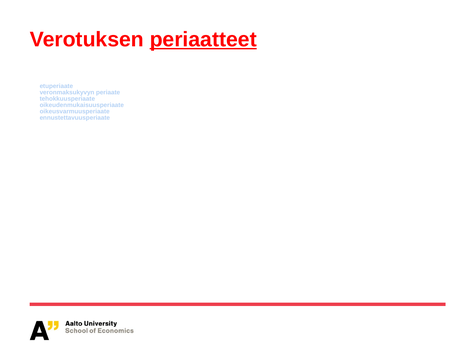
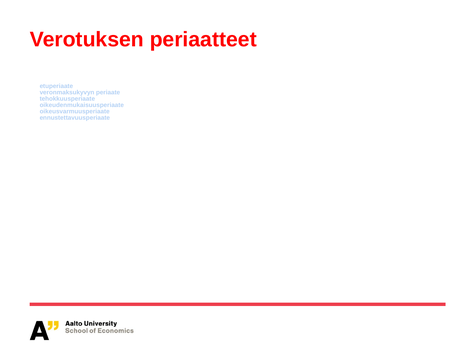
periaatteet underline: present -> none
